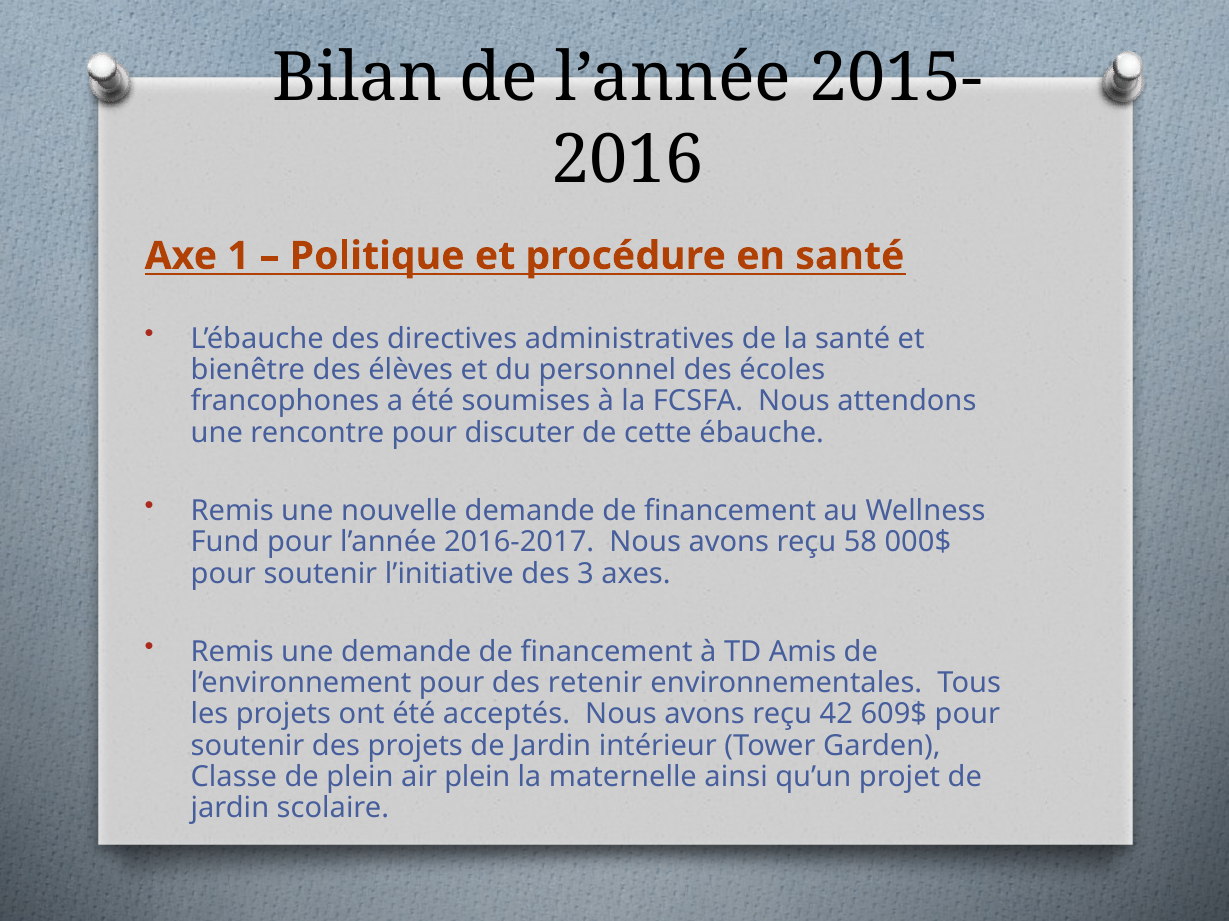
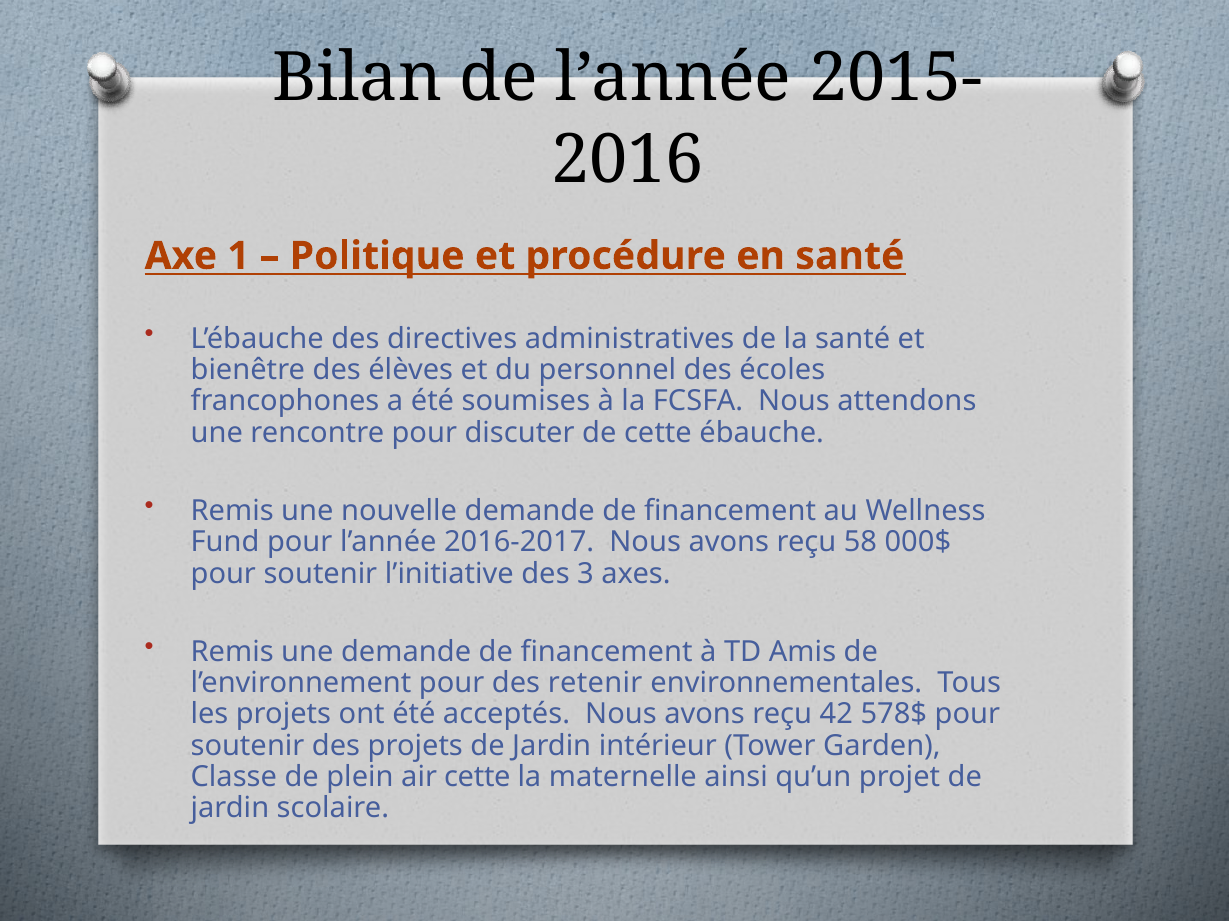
609$: 609$ -> 578$
air plein: plein -> cette
